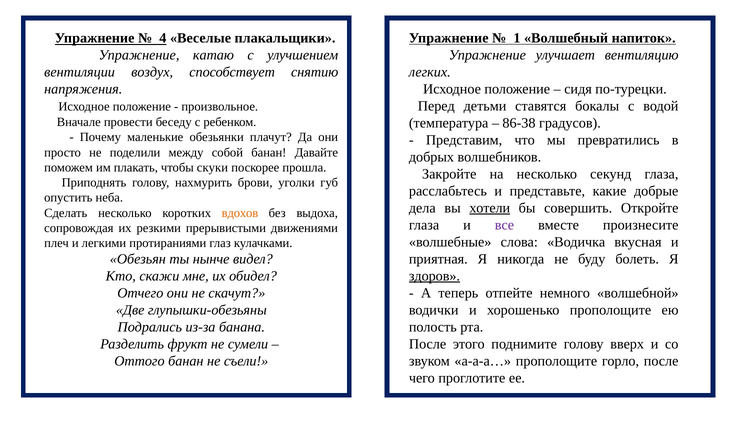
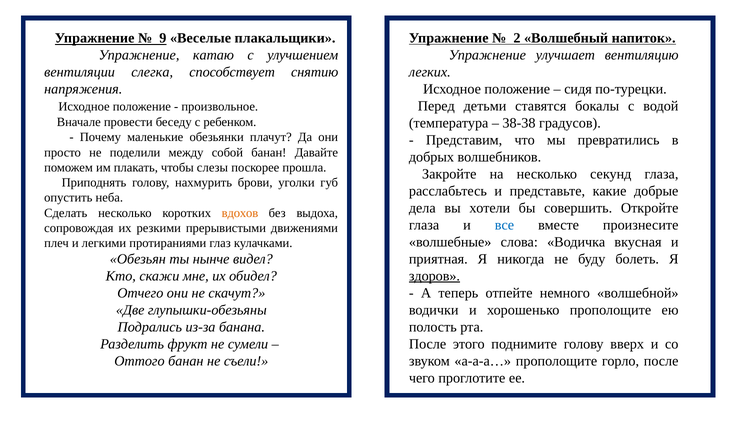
1: 1 -> 2
4: 4 -> 9
воздух: воздух -> слегка
86-38: 86-38 -> 38-38
скуки: скуки -> слезы
хотели underline: present -> none
все colour: purple -> blue
